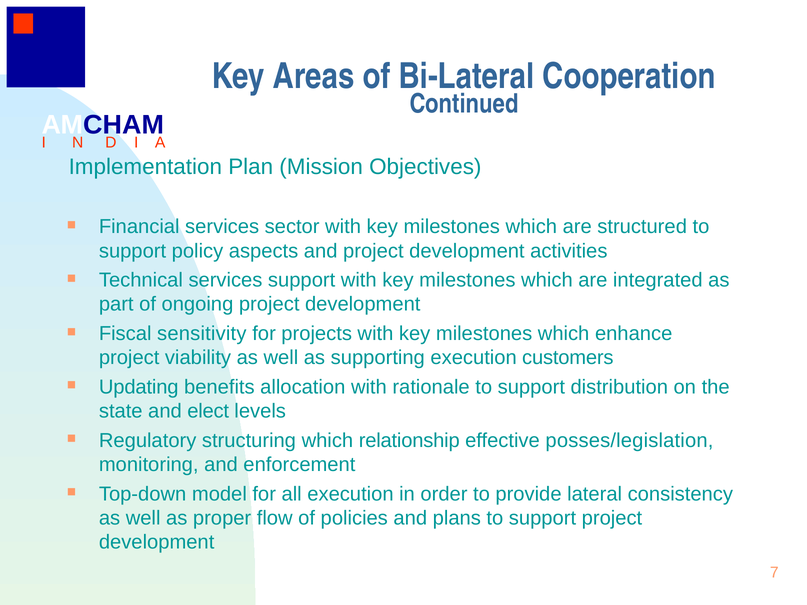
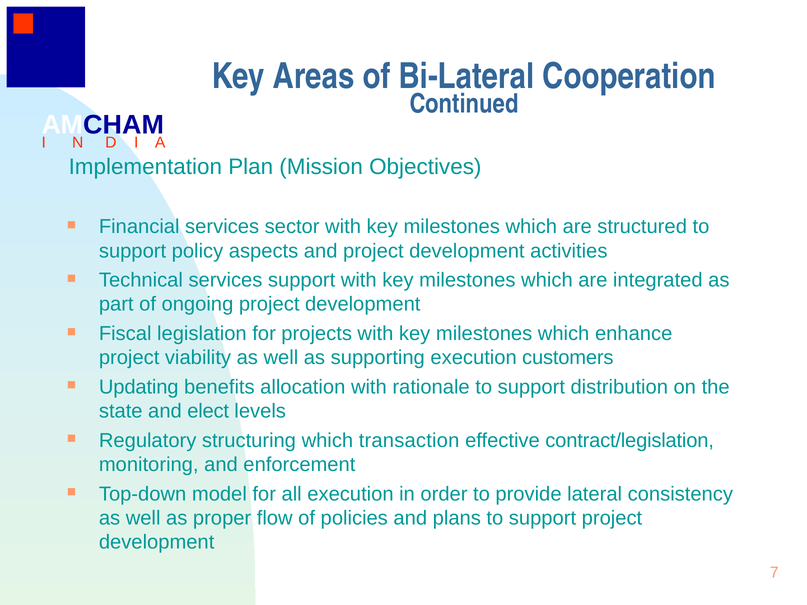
sensitivity: sensitivity -> legislation
relationship: relationship -> transaction
posses/legislation: posses/legislation -> contract/legislation
